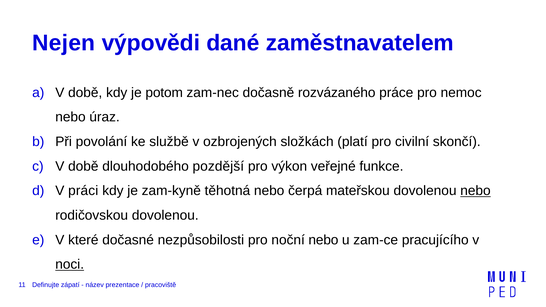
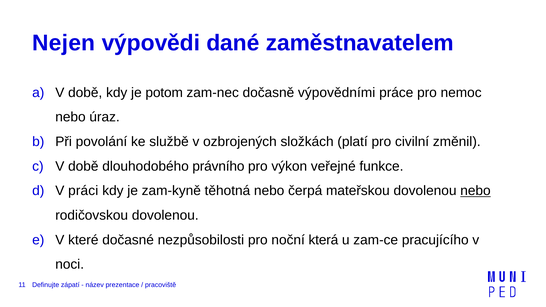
rozvázaného: rozvázaného -> výpovědními
skončí: skončí -> změnil
pozdější: pozdější -> právního
noční nebo: nebo -> která
noci underline: present -> none
